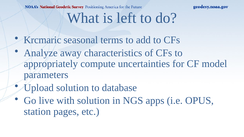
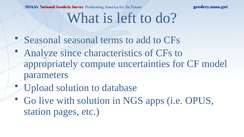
Krcmaric at (42, 40): Krcmaric -> Seasonal
away: away -> since
